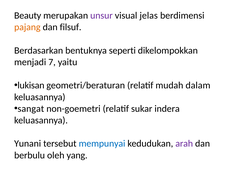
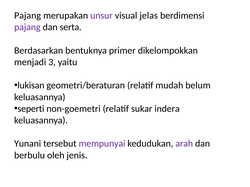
Beauty at (28, 16): Beauty -> Pajang
pajang at (27, 27) colour: orange -> purple
filsuf: filsuf -> serta
seperti: seperti -> primer
7: 7 -> 3
dalam: dalam -> belum
sangat: sangat -> seperti
mempunyai colour: blue -> purple
yang: yang -> jenis
